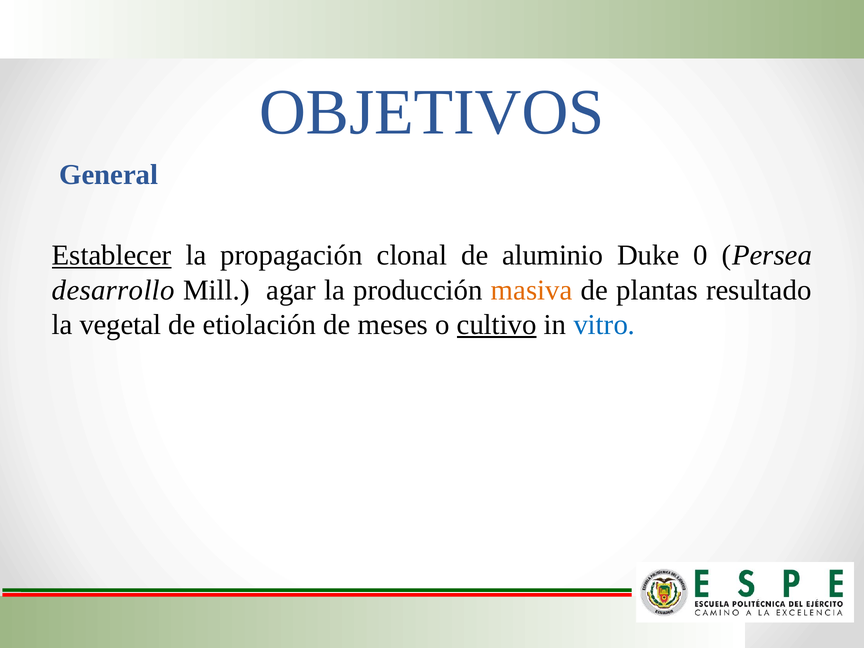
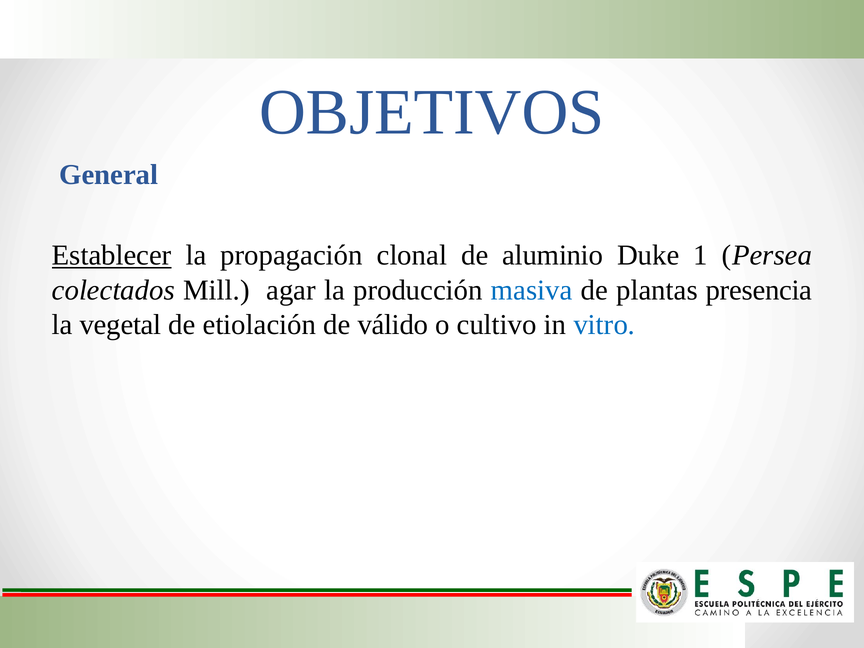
0: 0 -> 1
desarrollo: desarrollo -> colectados
masiva colour: orange -> blue
resultado: resultado -> presencia
meses: meses -> válido
cultivo underline: present -> none
